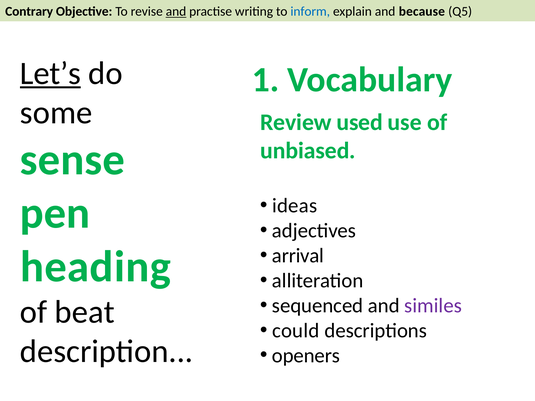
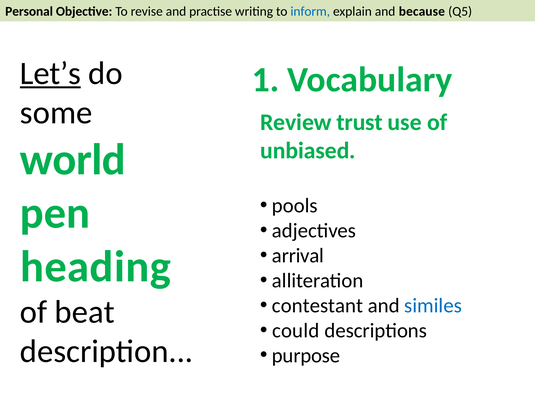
Contrary: Contrary -> Personal
and at (176, 12) underline: present -> none
used: used -> trust
sense: sense -> world
ideas: ideas -> pools
sequenced: sequenced -> contestant
similes colour: purple -> blue
openers: openers -> purpose
